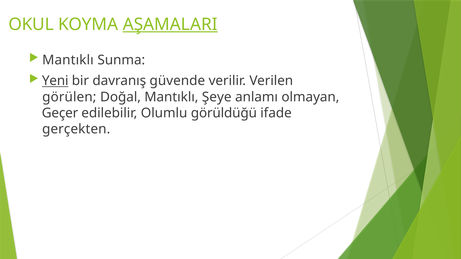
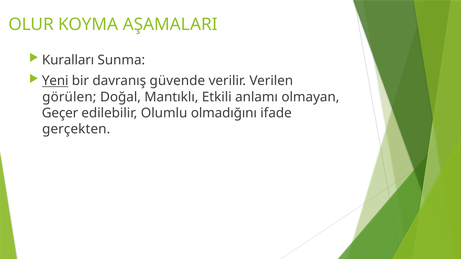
OKUL: OKUL -> OLUR
AŞAMALARI underline: present -> none
Mantıklı at (68, 60): Mantıklı -> Kuralları
Şeye: Şeye -> Etkili
görüldüğü: görüldüğü -> olmadığını
